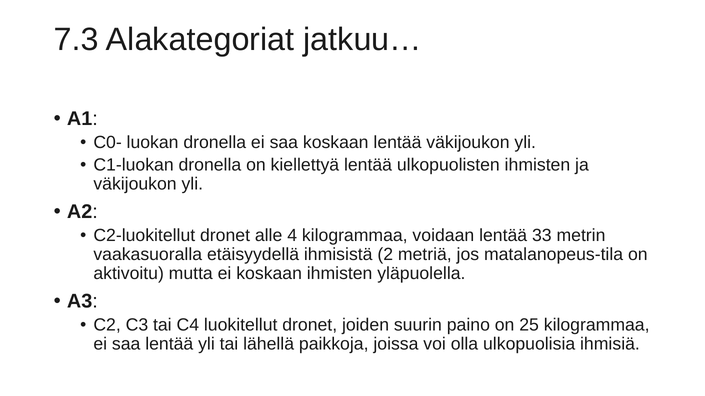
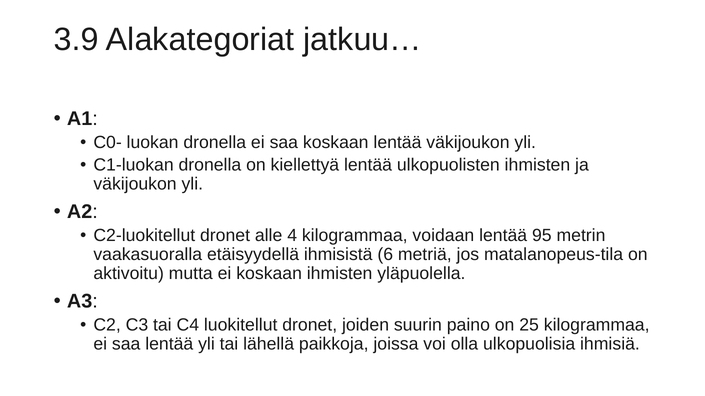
7.3: 7.3 -> 3.9
33: 33 -> 95
2: 2 -> 6
